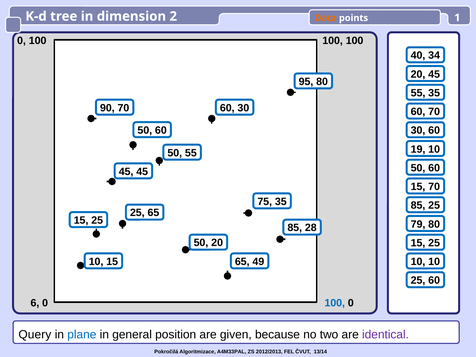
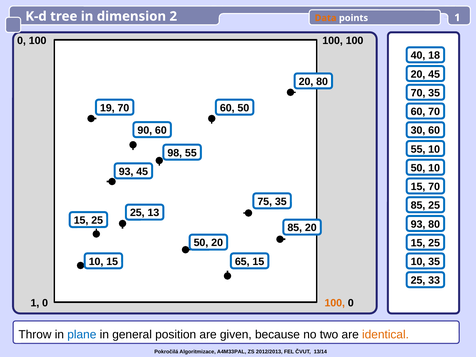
34: 34 -> 18
95 at (306, 82): 95 -> 20
55 at (418, 93): 55 -> 70
90: 90 -> 19
60 30: 30 -> 50
50 at (145, 130): 50 -> 90
19 at (418, 149): 19 -> 55
50 at (175, 153): 50 -> 98
60 at (434, 168): 60 -> 10
45 at (126, 172): 45 -> 93
25 65: 65 -> 13
79 at (418, 224): 79 -> 93
85 28: 28 -> 20
65 49: 49 -> 15
10 10: 10 -> 35
25 60: 60 -> 33
6 at (35, 303): 6 -> 1
100 at (335, 303) colour: blue -> orange
Query: Query -> Throw
identical colour: purple -> orange
